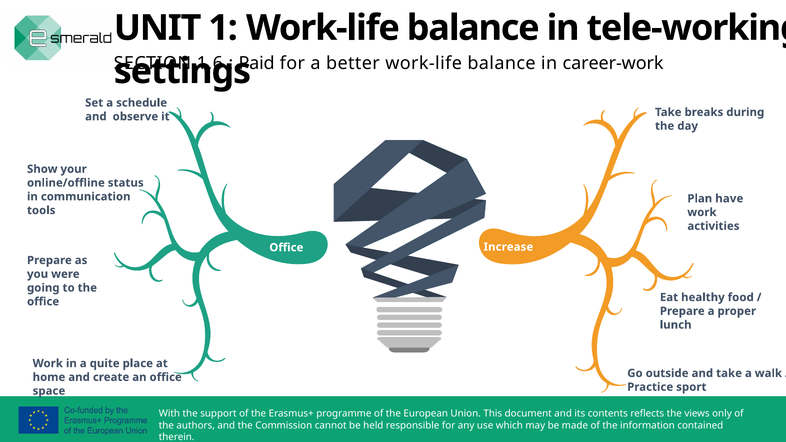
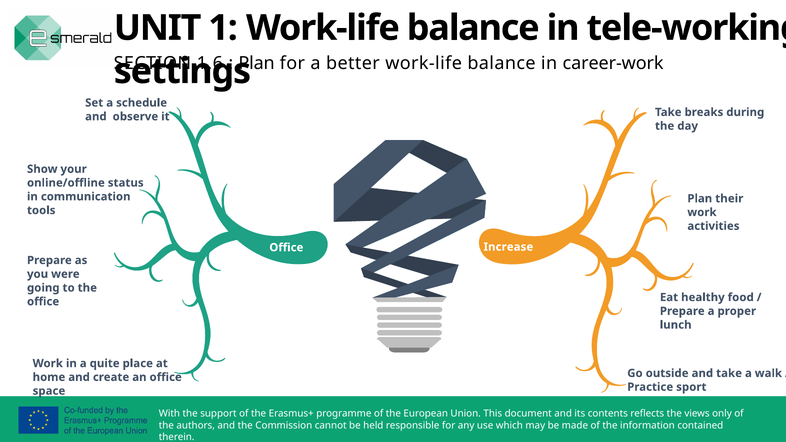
Paid at (257, 63): Paid -> Plan
have: have -> their
